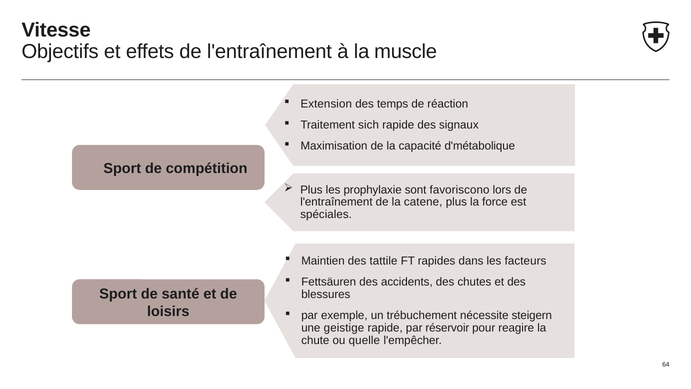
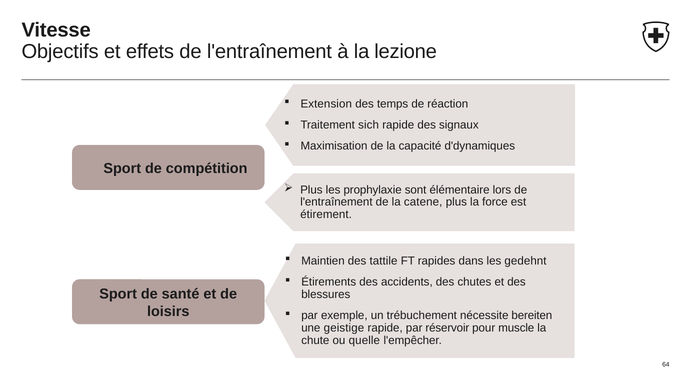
muscle: muscle -> lezione
d'métabolique: d'métabolique -> d'dynamiques
favoriscono: favoriscono -> élémentaire
spéciales: spéciales -> étirement
facteurs: facteurs -> gedehnt
Fettsäuren: Fettsäuren -> Étirements
steigern: steigern -> bereiten
reagire: reagire -> muscle
